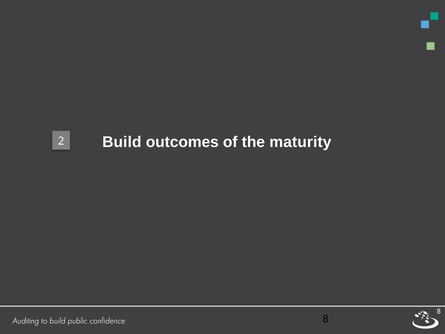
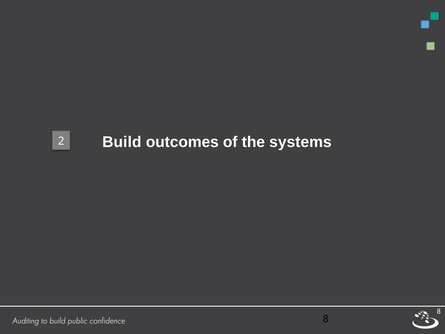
maturity: maturity -> systems
